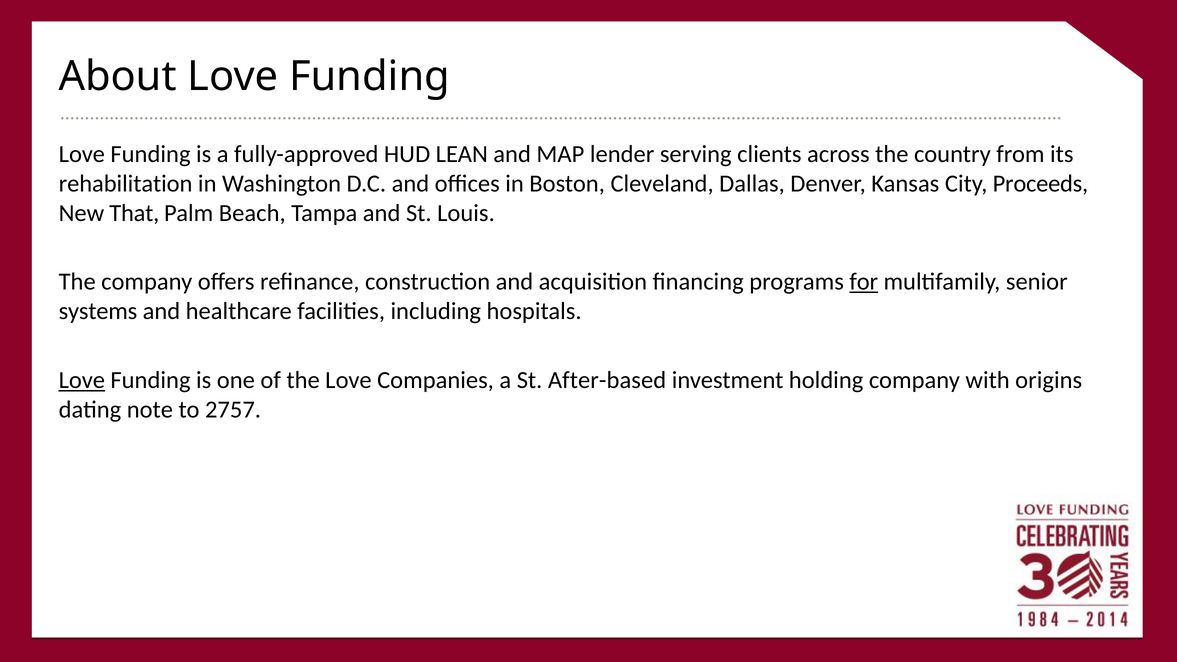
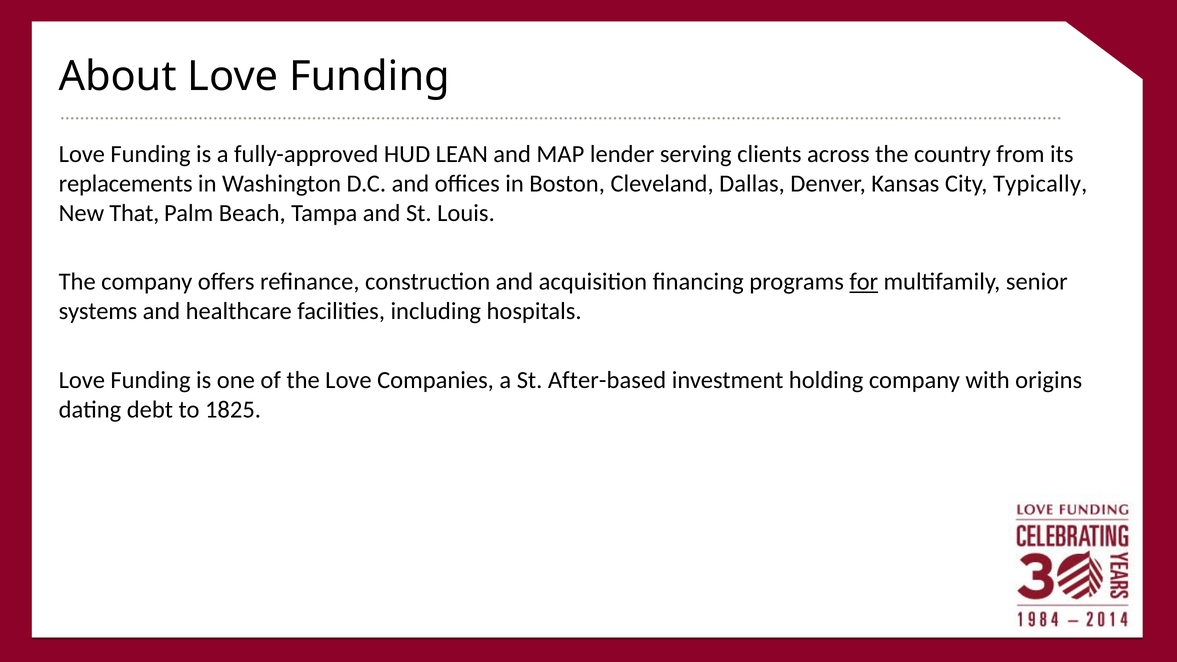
rehabilitation: rehabilitation -> replacements
Proceeds: Proceeds -> Typically
Love at (82, 380) underline: present -> none
note: note -> debt
2757: 2757 -> 1825
